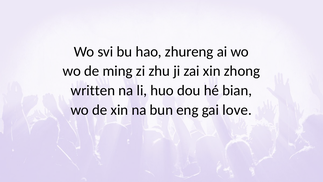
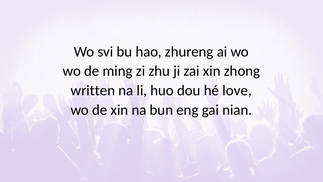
bian: bian -> love
love: love -> nian
